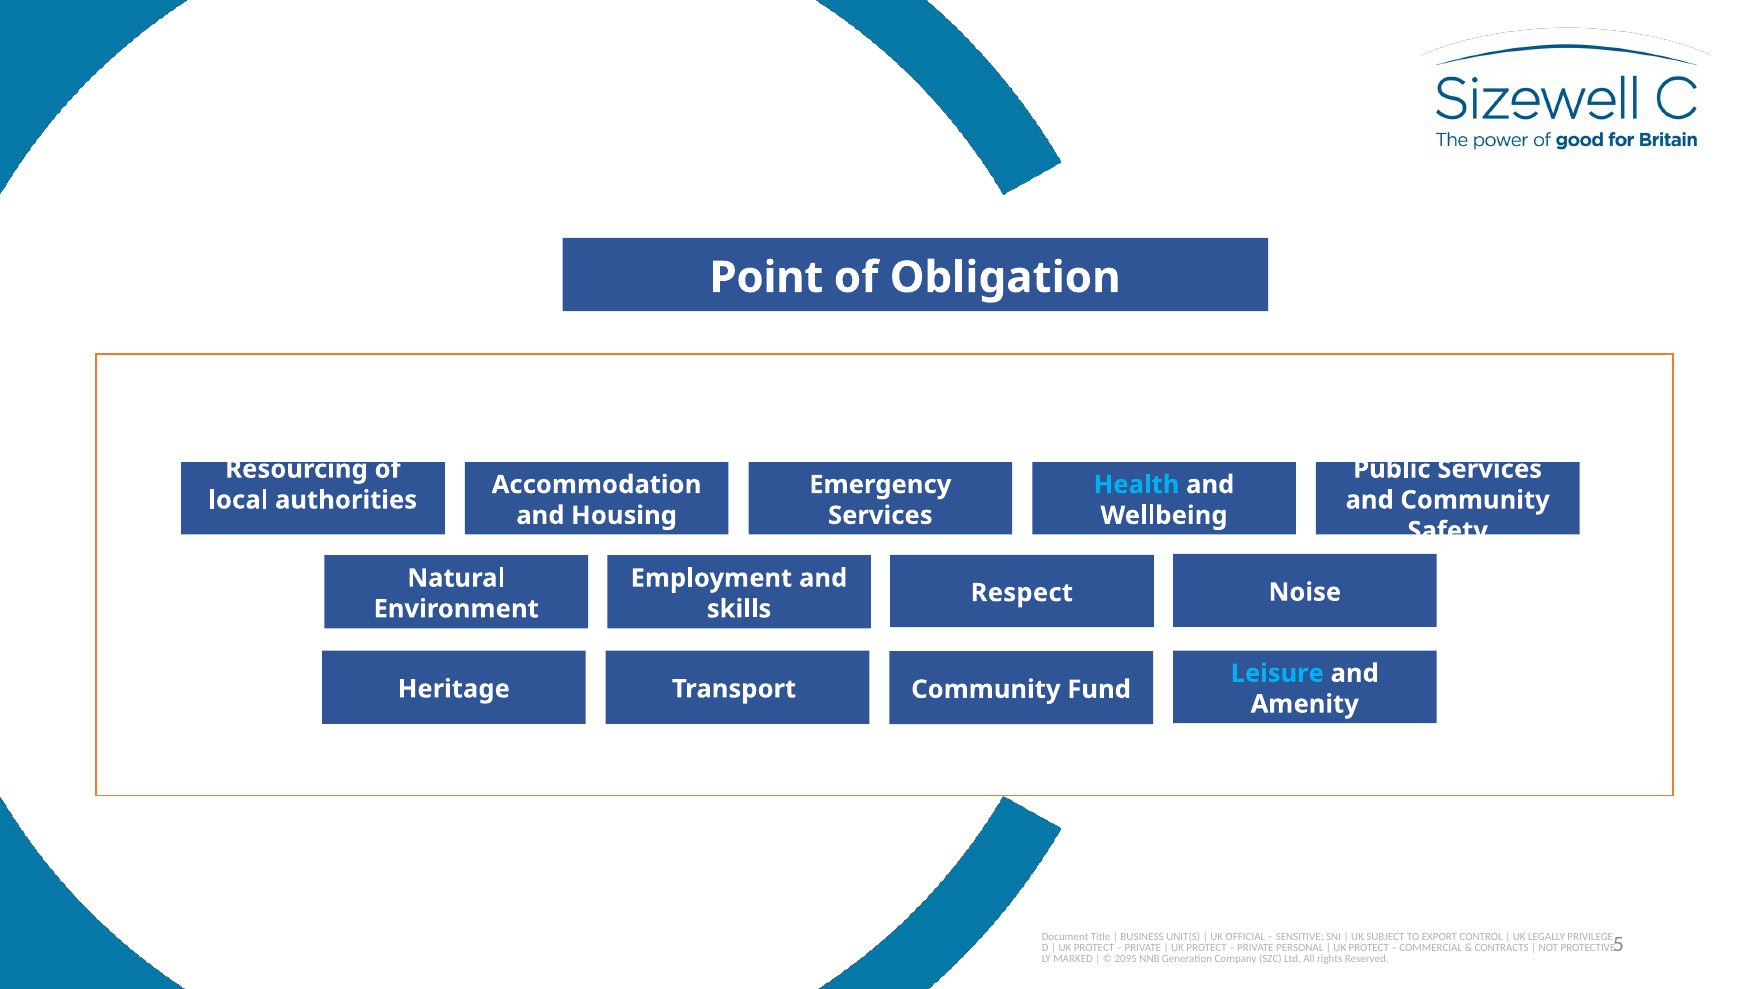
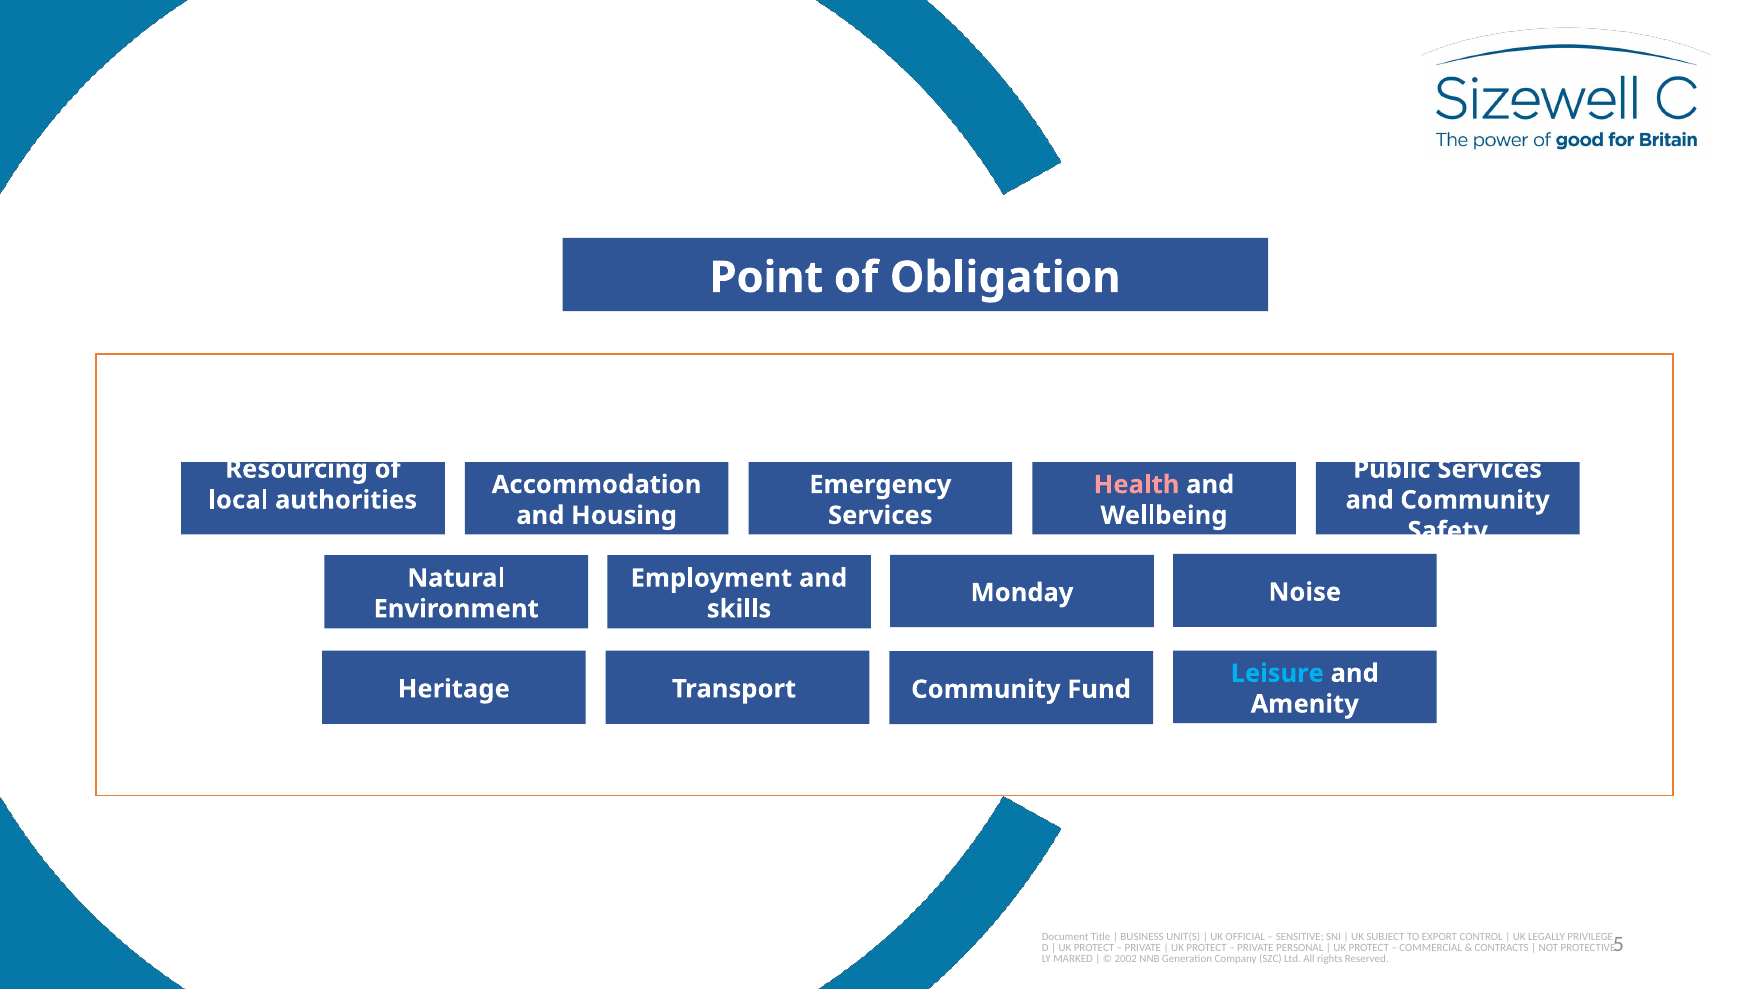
Health colour: light blue -> pink
Respect: Respect -> Monday
2095: 2095 -> 2002
